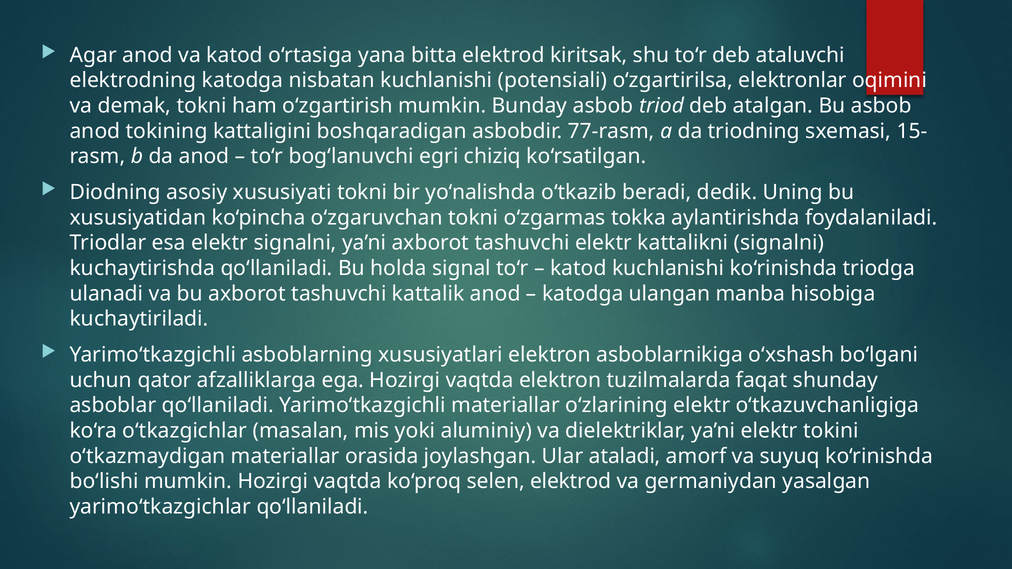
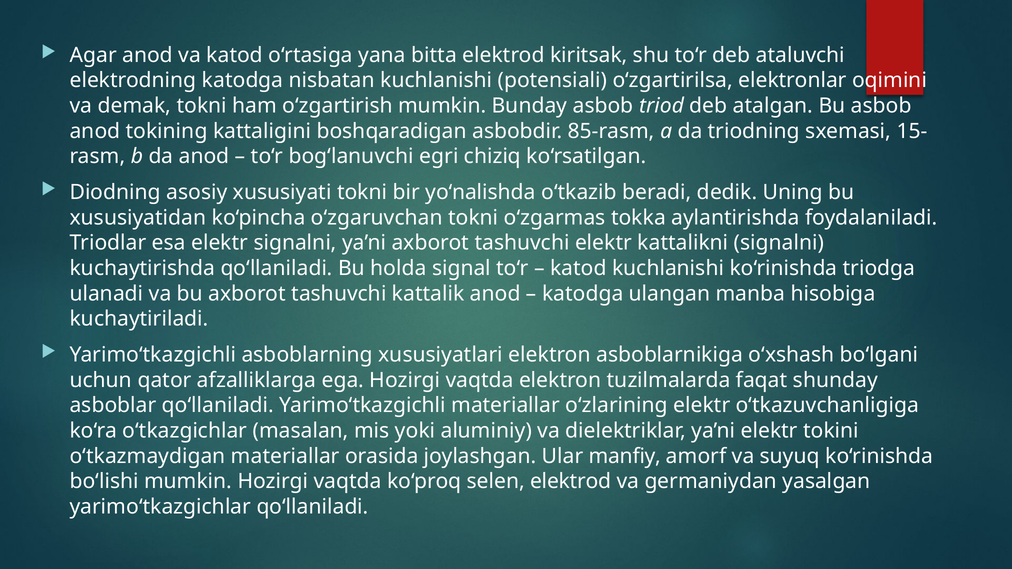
77-rasm: 77-rasm -> 85-rasm
ataladi: ataladi -> manfiy
